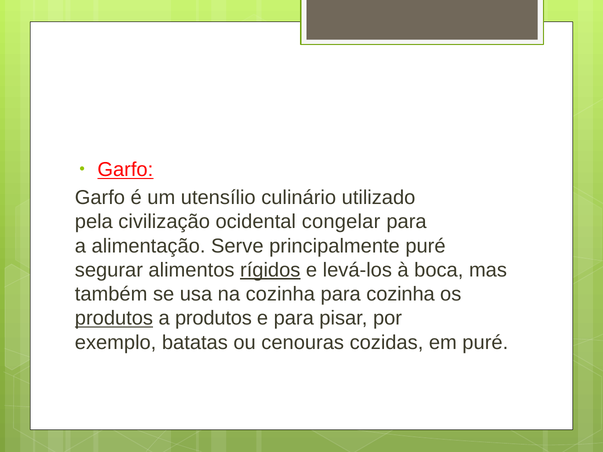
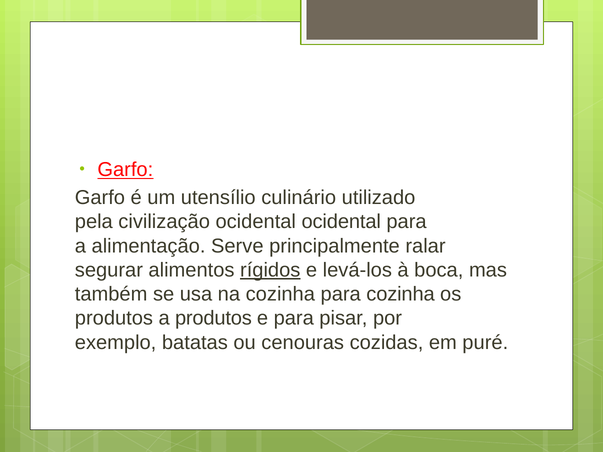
ocidental congelar: congelar -> ocidental
principalmente puré: puré -> ralar
produtos at (114, 318) underline: present -> none
